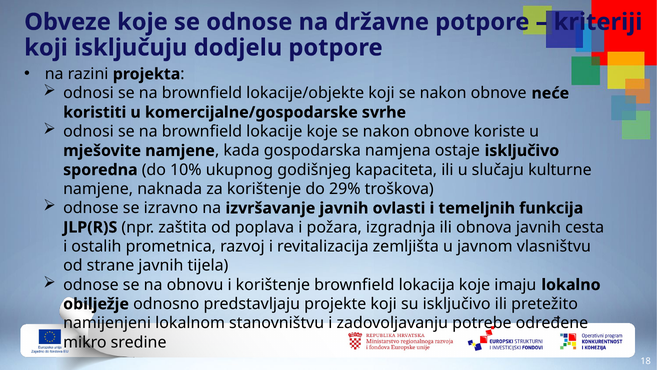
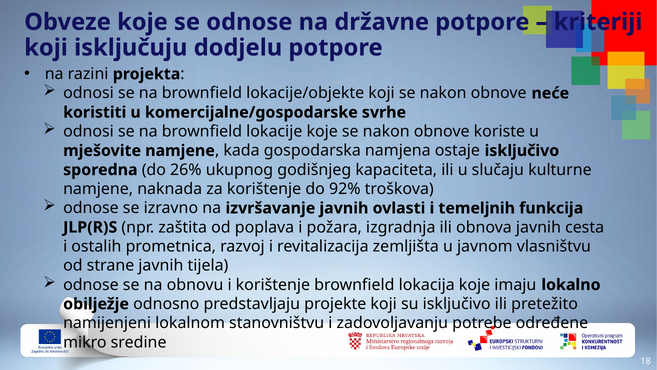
10%: 10% -> 26%
29%: 29% -> 92%
